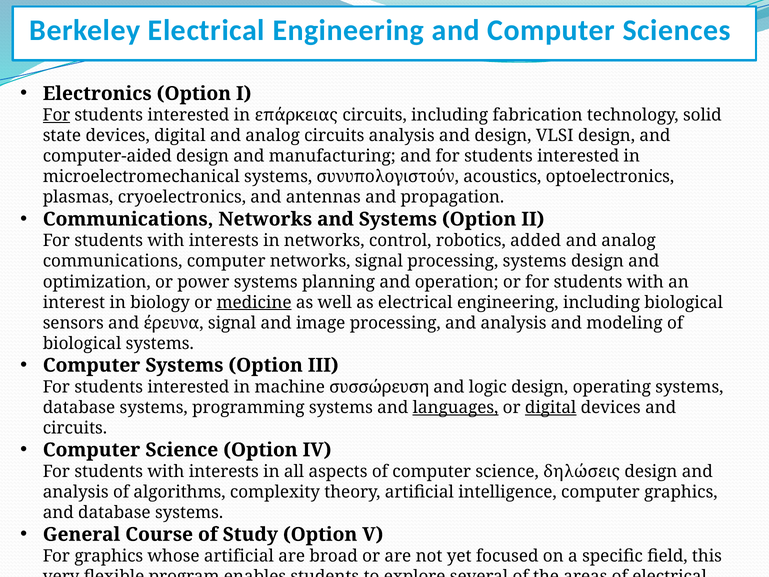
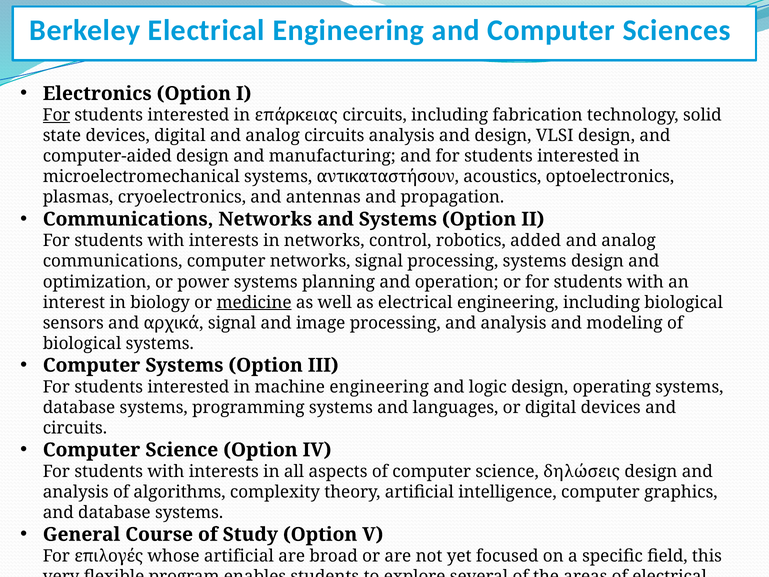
συνυπολογιστούν: συνυπολογιστούν -> αντικαταστήσουν
έρευνα: έρευνα -> αρχικά
machine συσσώρευση: συσσώρευση -> engineering
languages underline: present -> none
digital at (551, 407) underline: present -> none
For graphics: graphics -> επιλογές
